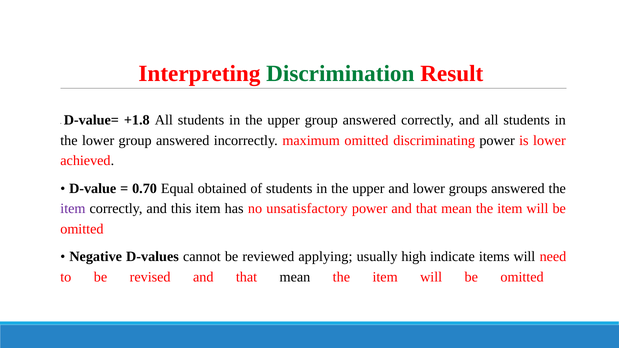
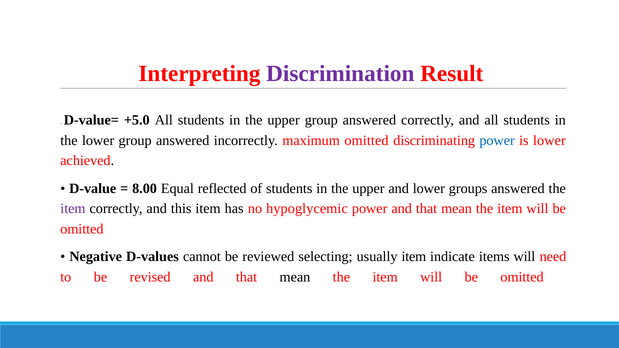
Discrimination colour: green -> purple
+1.8: +1.8 -> +5.0
power at (497, 140) colour: black -> blue
0.70: 0.70 -> 8.00
obtained: obtained -> reflected
unsatisfactory: unsatisfactory -> hypoglycemic
applying: applying -> selecting
usually high: high -> item
